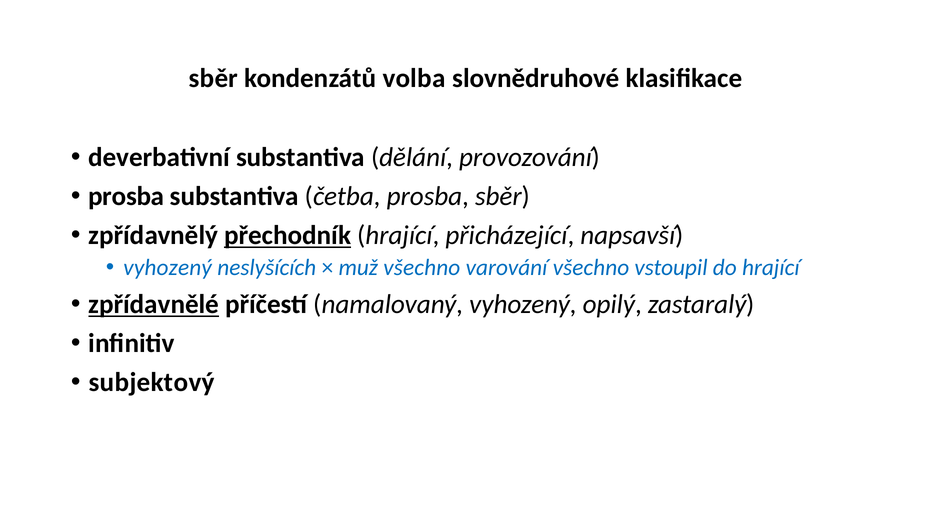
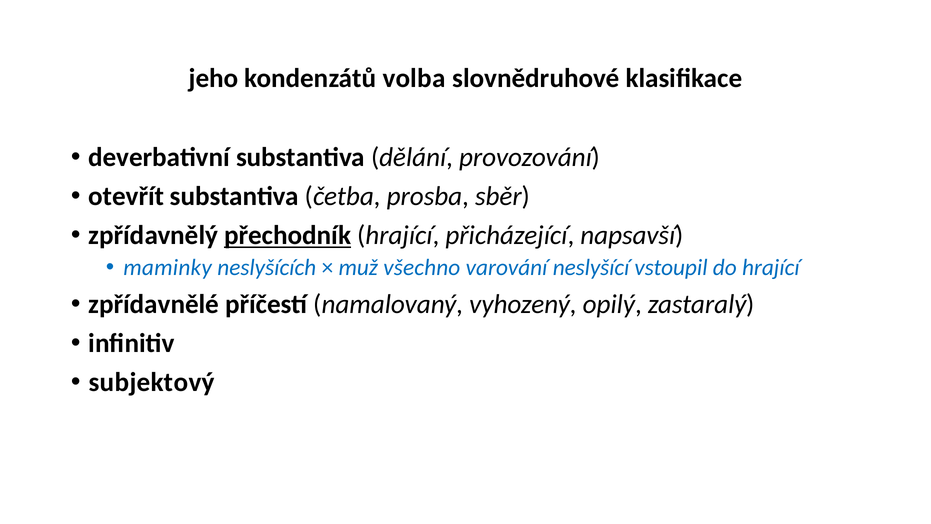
sběr at (213, 78): sběr -> jeho
prosba at (126, 196): prosba -> otevřít
vyhozený at (168, 267): vyhozený -> maminky
varování všechno: všechno -> neslyšící
zpřídavnělé underline: present -> none
